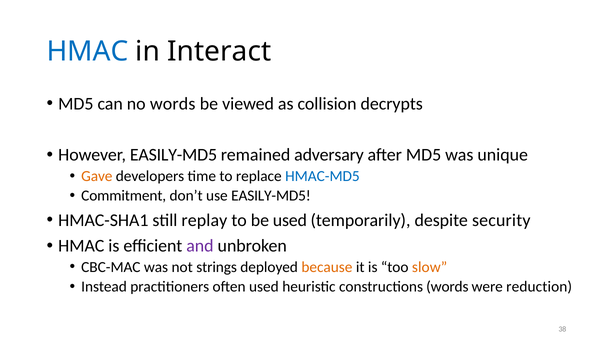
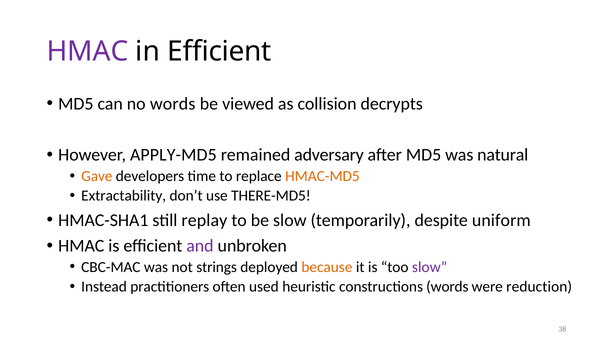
HMAC at (88, 51) colour: blue -> purple
in Interact: Interact -> Efficient
However EASILY-MD5: EASILY-MD5 -> APPLY-MD5
unique: unique -> natural
HMAC-MD5 colour: blue -> orange
Commitment: Commitment -> Extractability
use EASILY-MD5: EASILY-MD5 -> THERE-MD5
be used: used -> slow
security: security -> uniform
slow at (430, 267) colour: orange -> purple
